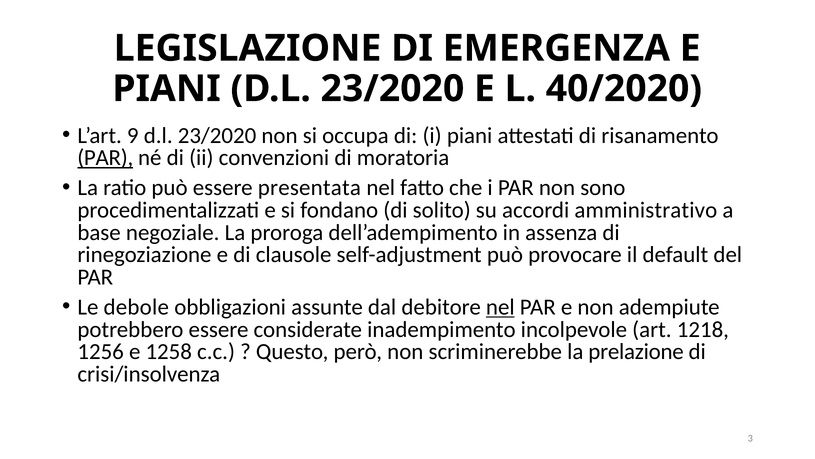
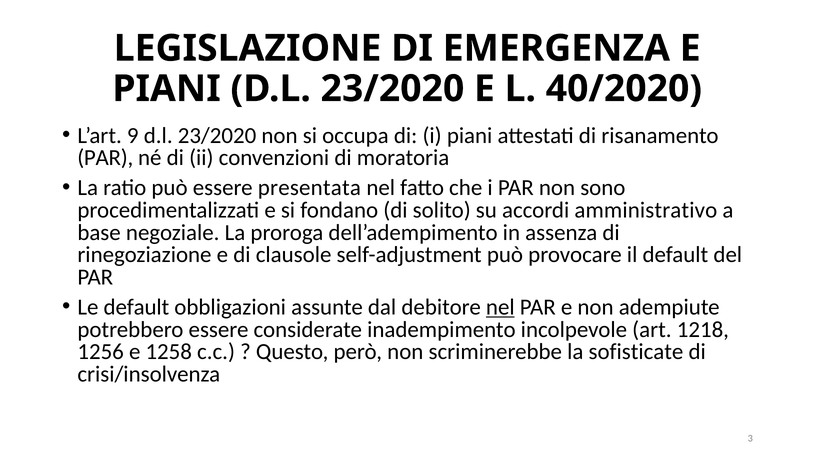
PAR at (105, 158) underline: present -> none
Le debole: debole -> default
prelazione: prelazione -> sofisticate
